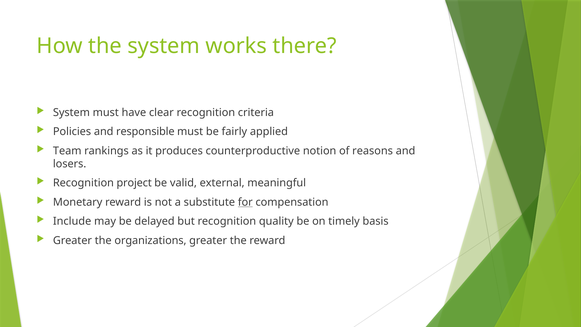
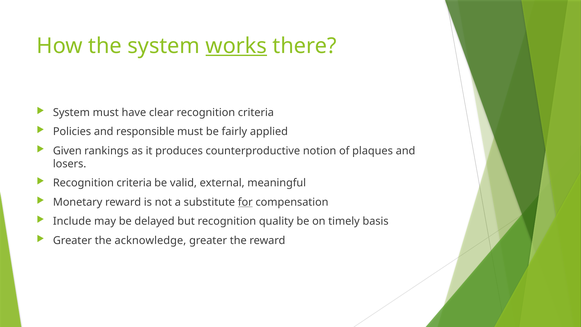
works underline: none -> present
Team: Team -> Given
reasons: reasons -> plaques
project at (134, 183): project -> criteria
organizations: organizations -> acknowledge
